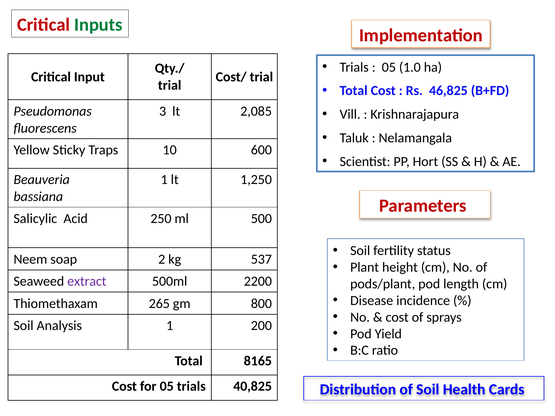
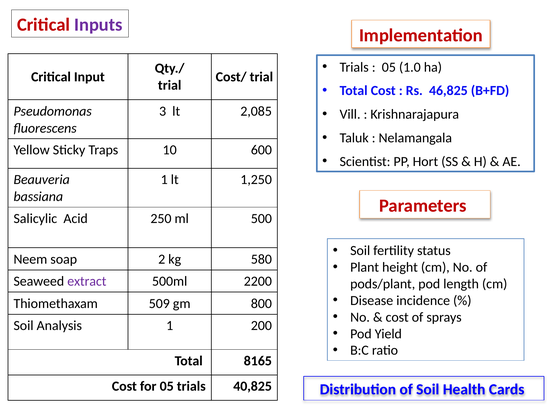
Inputs colour: green -> purple
537: 537 -> 580
265: 265 -> 509
